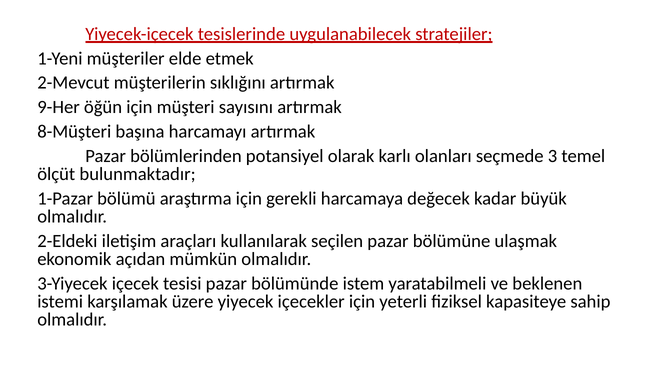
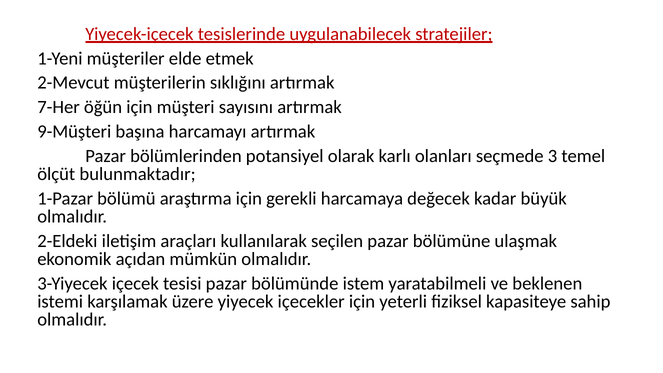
9-Her: 9-Her -> 7-Her
8-Müşteri: 8-Müşteri -> 9-Müşteri
